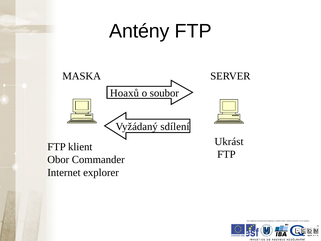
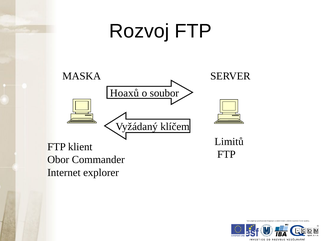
Antény: Antény -> Rozvoj
sdílení: sdílení -> klíčem
Ukrást: Ukrást -> Limitů
